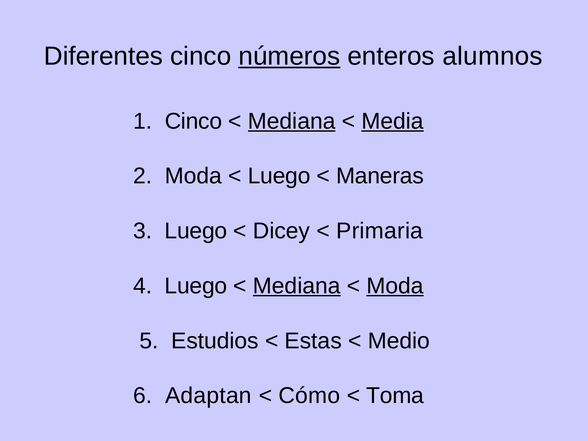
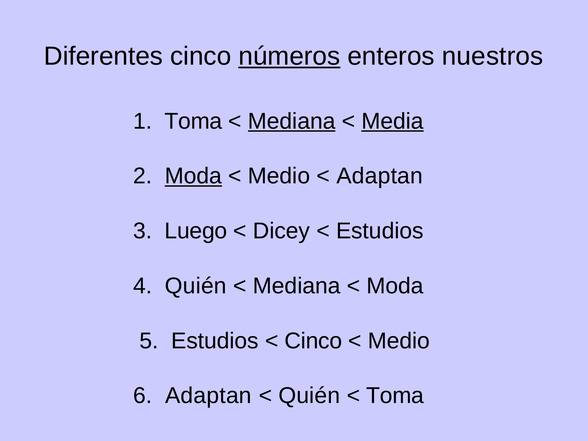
alumnos: alumnos -> nuestros
1 Cinco: Cinco -> Toma
Moda at (193, 176) underline: none -> present
Luego at (279, 176): Luego -> Medio
Maneras at (380, 176): Maneras -> Adaptan
Primaria at (380, 231): Primaria -> Estudios
4 Luego: Luego -> Quién
Mediana at (297, 286) underline: present -> none
Moda at (395, 286) underline: present -> none
Estas at (313, 341): Estas -> Cinco
Cómo at (309, 396): Cómo -> Quién
